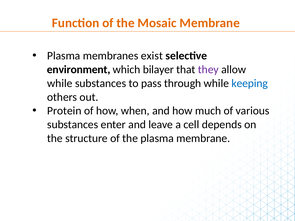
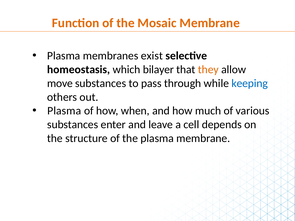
environment: environment -> homeostasis
they colour: purple -> orange
while at (60, 83): while -> move
Protein at (64, 111): Protein -> Plasma
